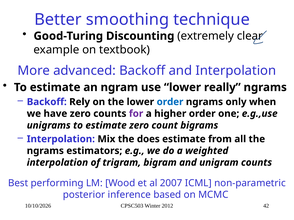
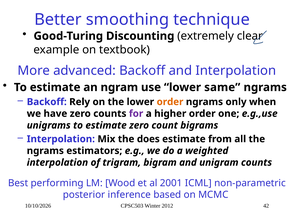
really: really -> same
order at (170, 102) colour: blue -> orange
2007: 2007 -> 2001
